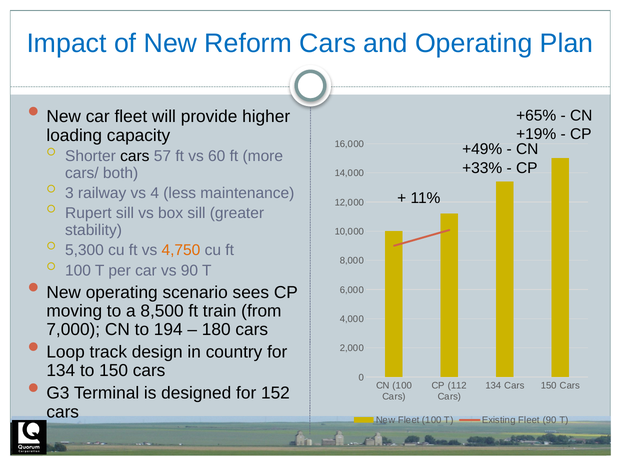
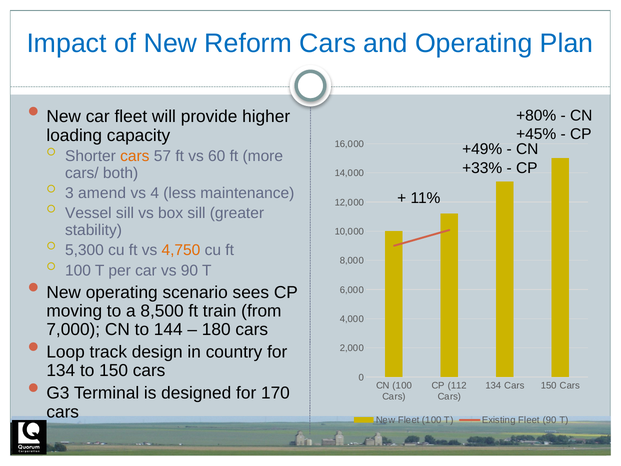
+65%: +65% -> +80%
+19%: +19% -> +45%
cars at (135, 156) colour: black -> orange
railway: railway -> amend
Rupert: Rupert -> Vessel
194: 194 -> 144
152: 152 -> 170
